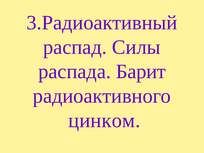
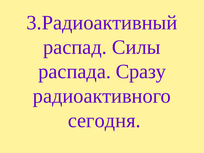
Барит: Барит -> Сразу
цинком: цинком -> сегодня
